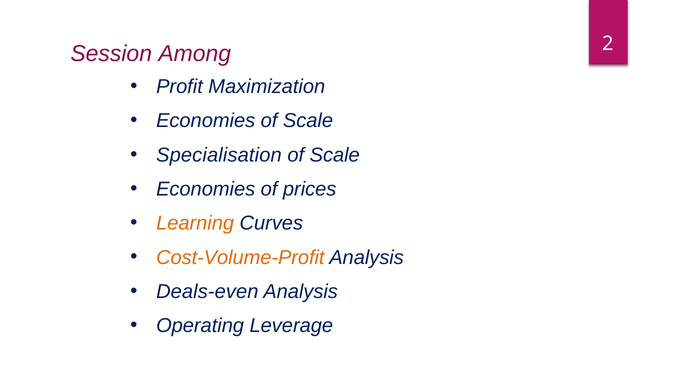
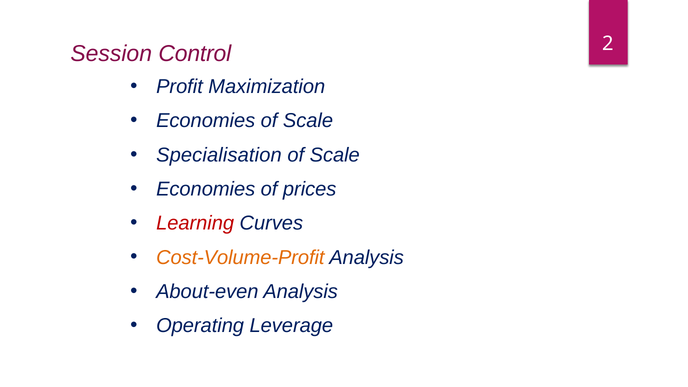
Among: Among -> Control
Learning colour: orange -> red
Deals-even: Deals-even -> About-even
